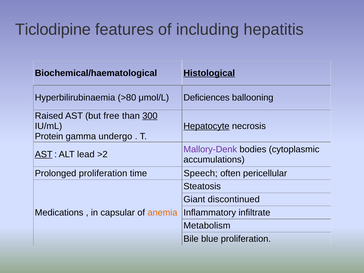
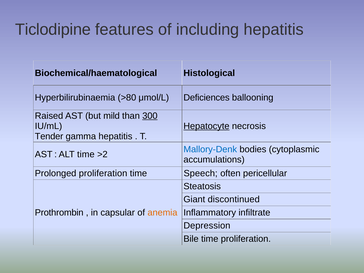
Histological underline: present -> none
free: free -> mild
Protein: Protein -> Tender
gamma undergo: undergo -> hepatitis
Mallory-Denk colour: purple -> blue
AST at (44, 154) underline: present -> none
ALT lead: lead -> time
Medications: Medications -> Prothrombin
Metabolism: Metabolism -> Depression
Bile blue: blue -> time
